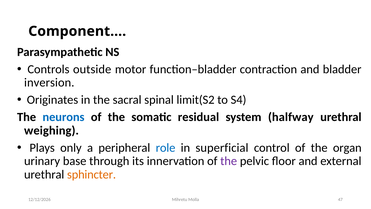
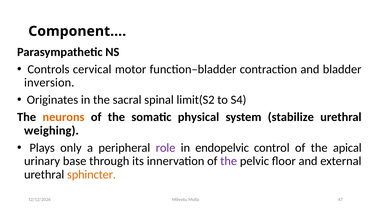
outside: outside -> cervical
neurons colour: blue -> orange
residual: residual -> physical
halfway: halfway -> stabilize
role colour: blue -> purple
superficial: superficial -> endopelvic
organ: organ -> apical
